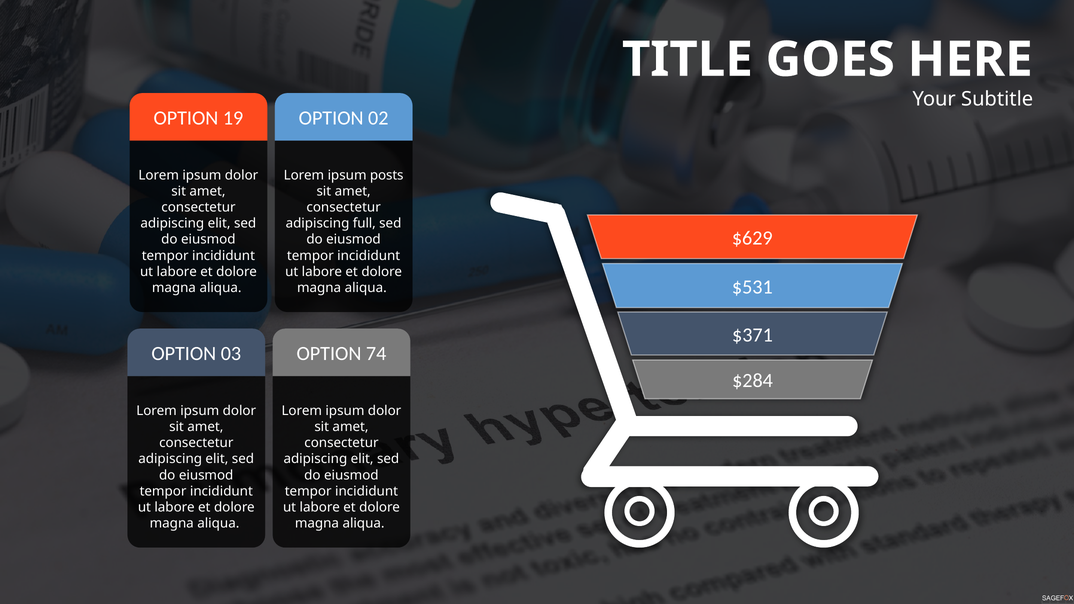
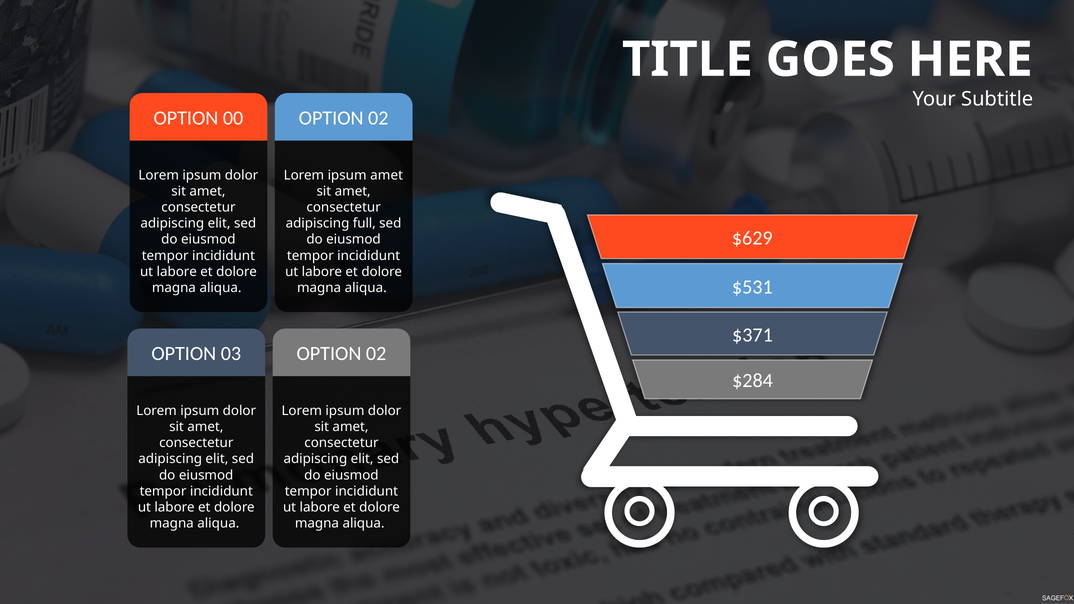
19: 19 -> 00
ipsum posts: posts -> amet
74 at (376, 354): 74 -> 02
